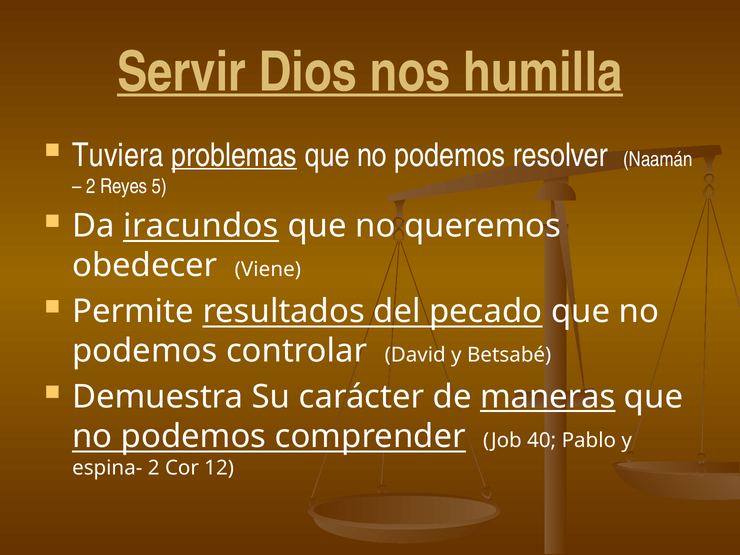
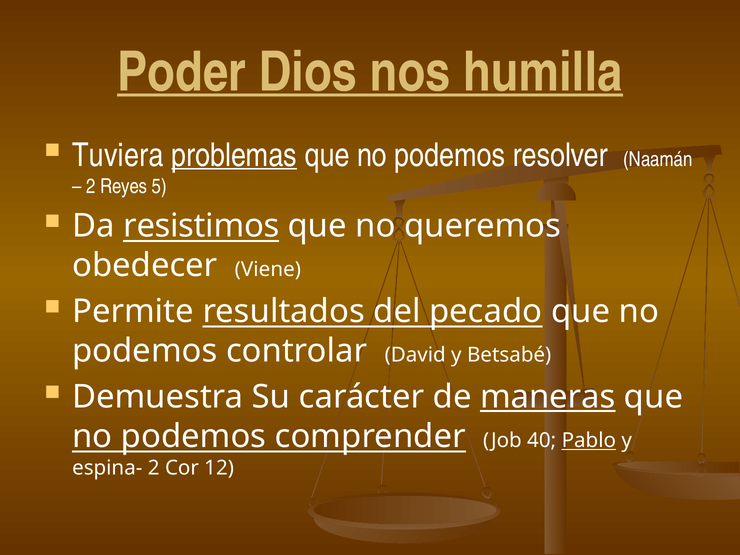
Servir: Servir -> Poder
iracundos: iracundos -> resistimos
Pablo underline: none -> present
